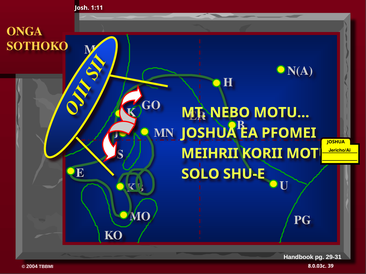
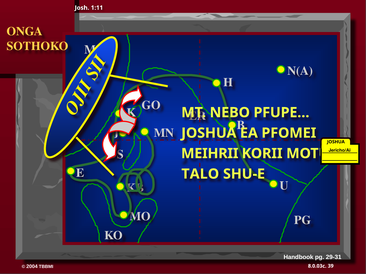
MOTU…: MOTU… -> PFUPE…
SOLO: SOLO -> TALO
